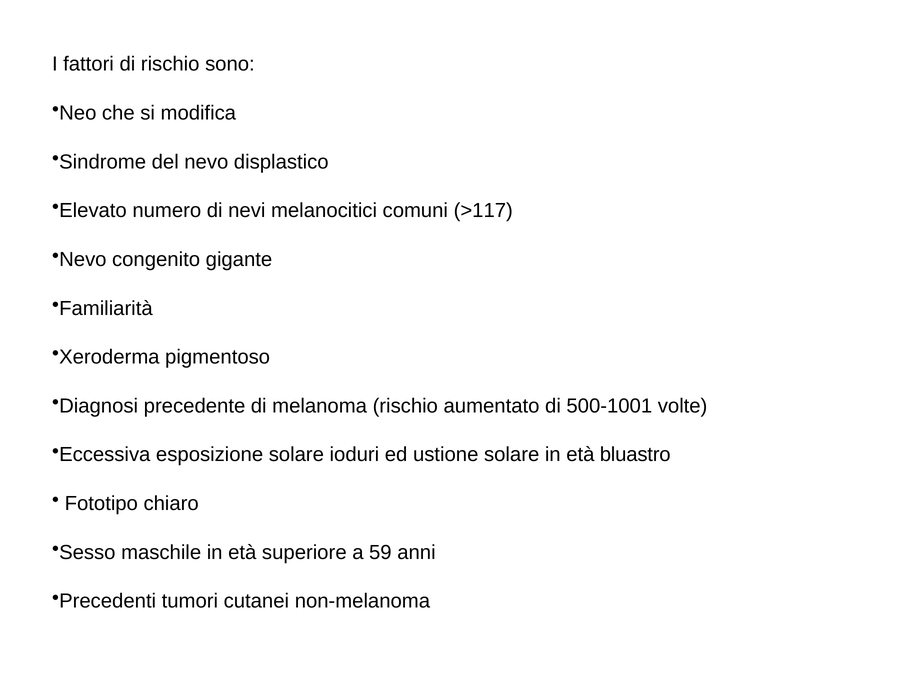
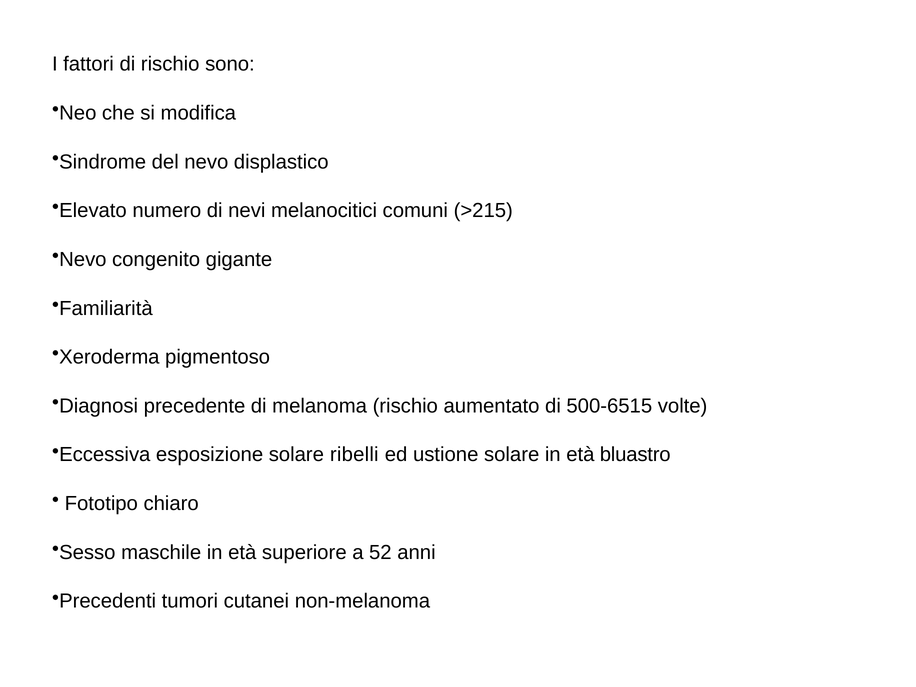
>117: >117 -> >215
500-1001: 500-1001 -> 500-6515
ioduri: ioduri -> ribelli
59: 59 -> 52
